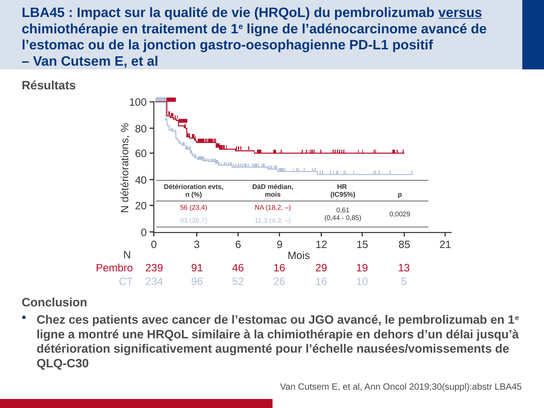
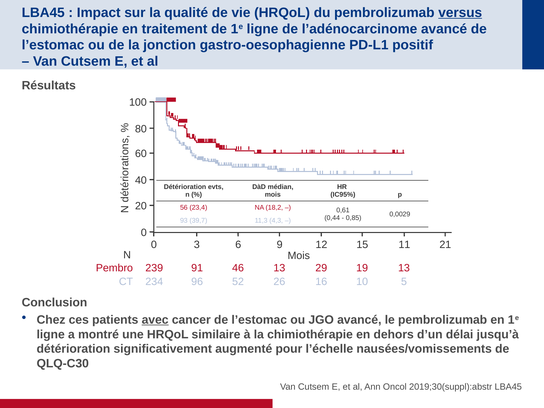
85: 85 -> 11
46 16: 16 -> 13
avec underline: none -> present
